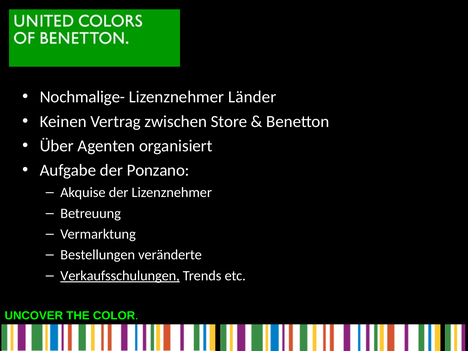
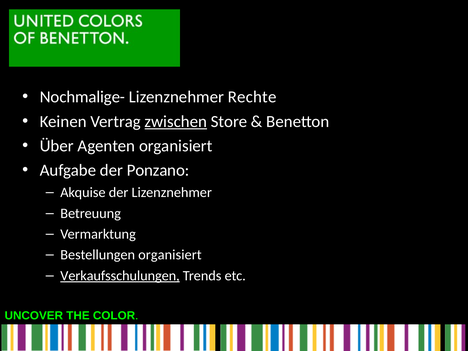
Länder: Länder -> Rechte
zwischen underline: none -> present
Bestellungen veränderte: veränderte -> organisiert
